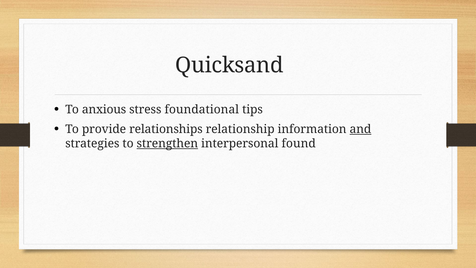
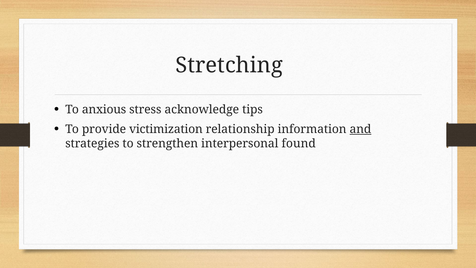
Quicksand: Quicksand -> Stretching
foundational: foundational -> acknowledge
relationships: relationships -> victimization
strengthen underline: present -> none
